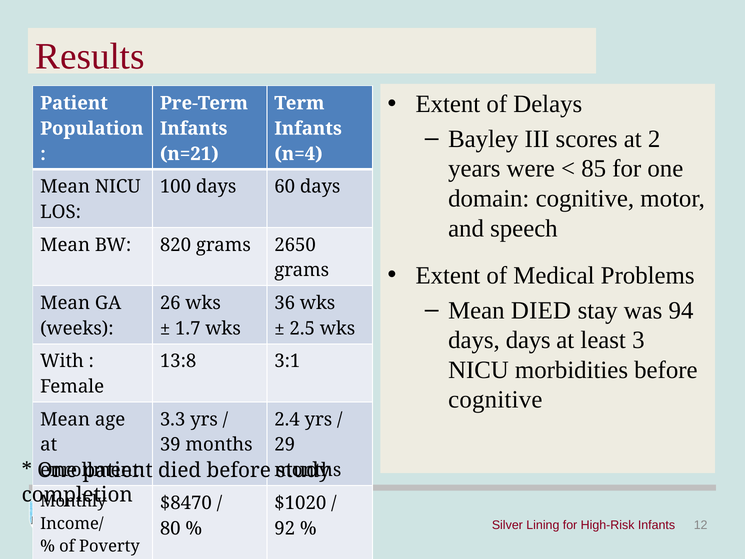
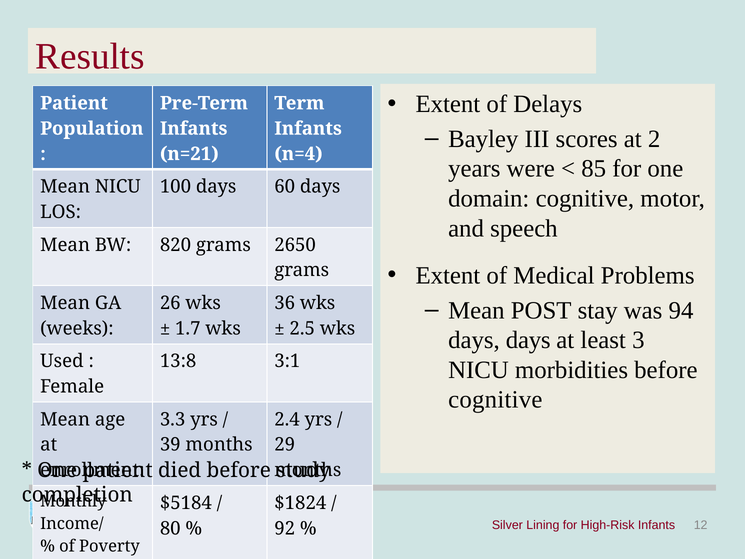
Mean DIED: DIED -> POST
With: With -> Used
$8470: $8470 -> $5184
$1020: $1020 -> $1824
